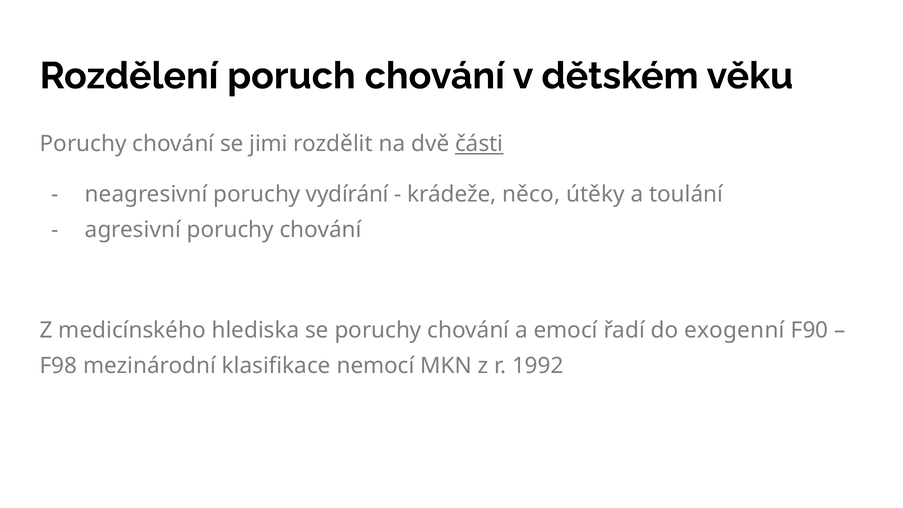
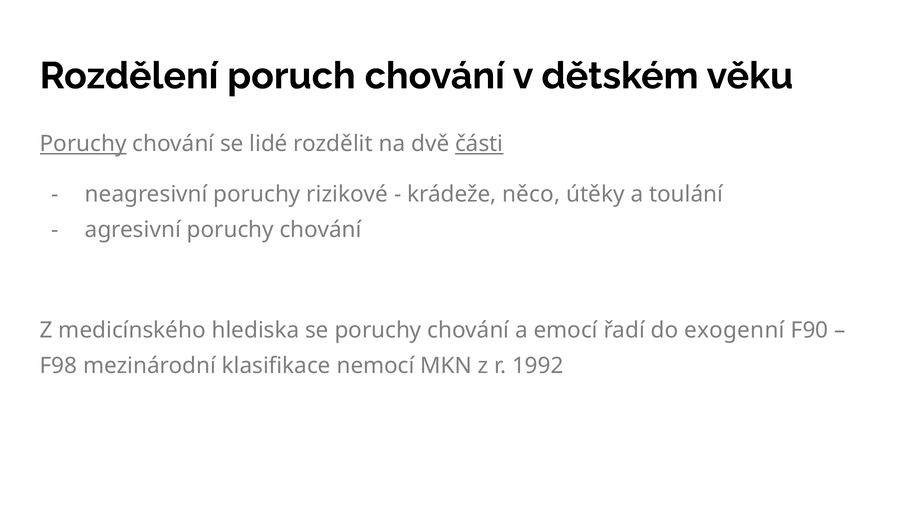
Poruchy at (83, 144) underline: none -> present
jimi: jimi -> lidé
vydírání: vydírání -> rizikové
